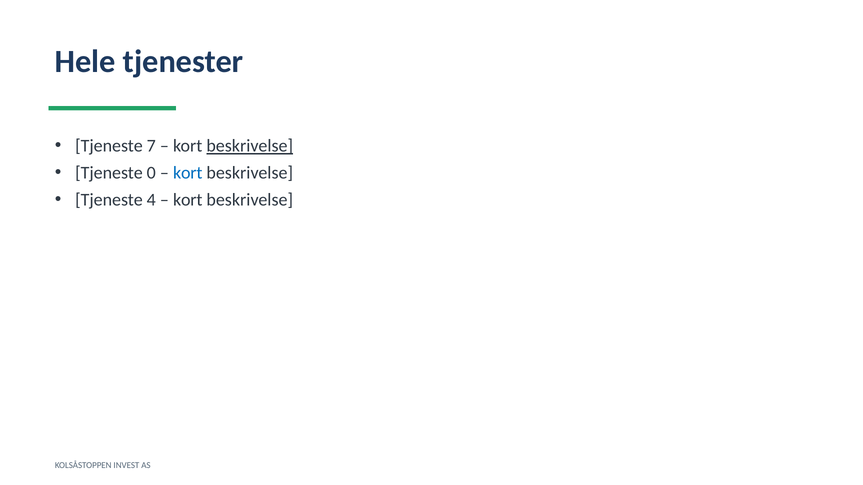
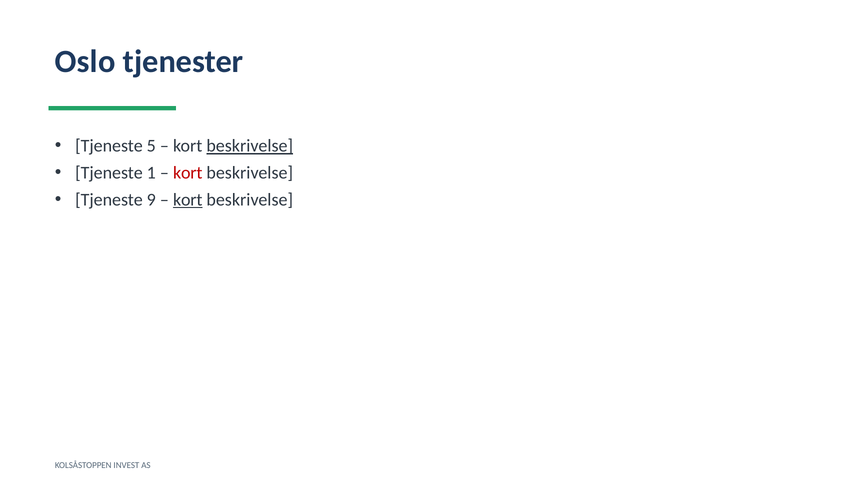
Hele: Hele -> Oslo
7: 7 -> 5
0: 0 -> 1
kort at (188, 173) colour: blue -> red
4: 4 -> 9
kort at (188, 200) underline: none -> present
